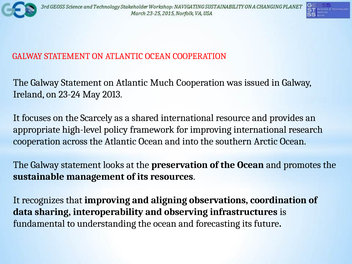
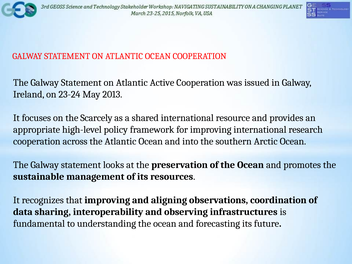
Much: Much -> Active
